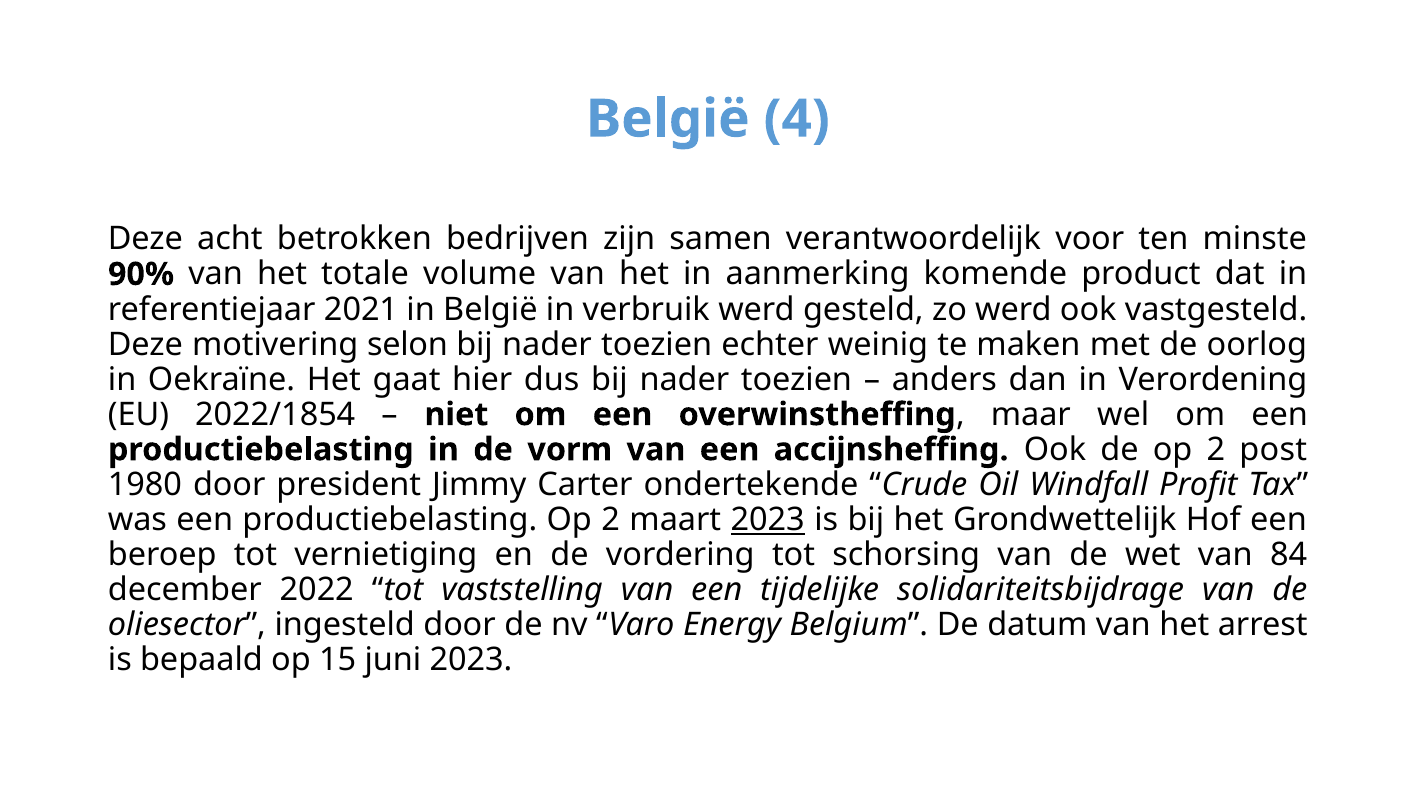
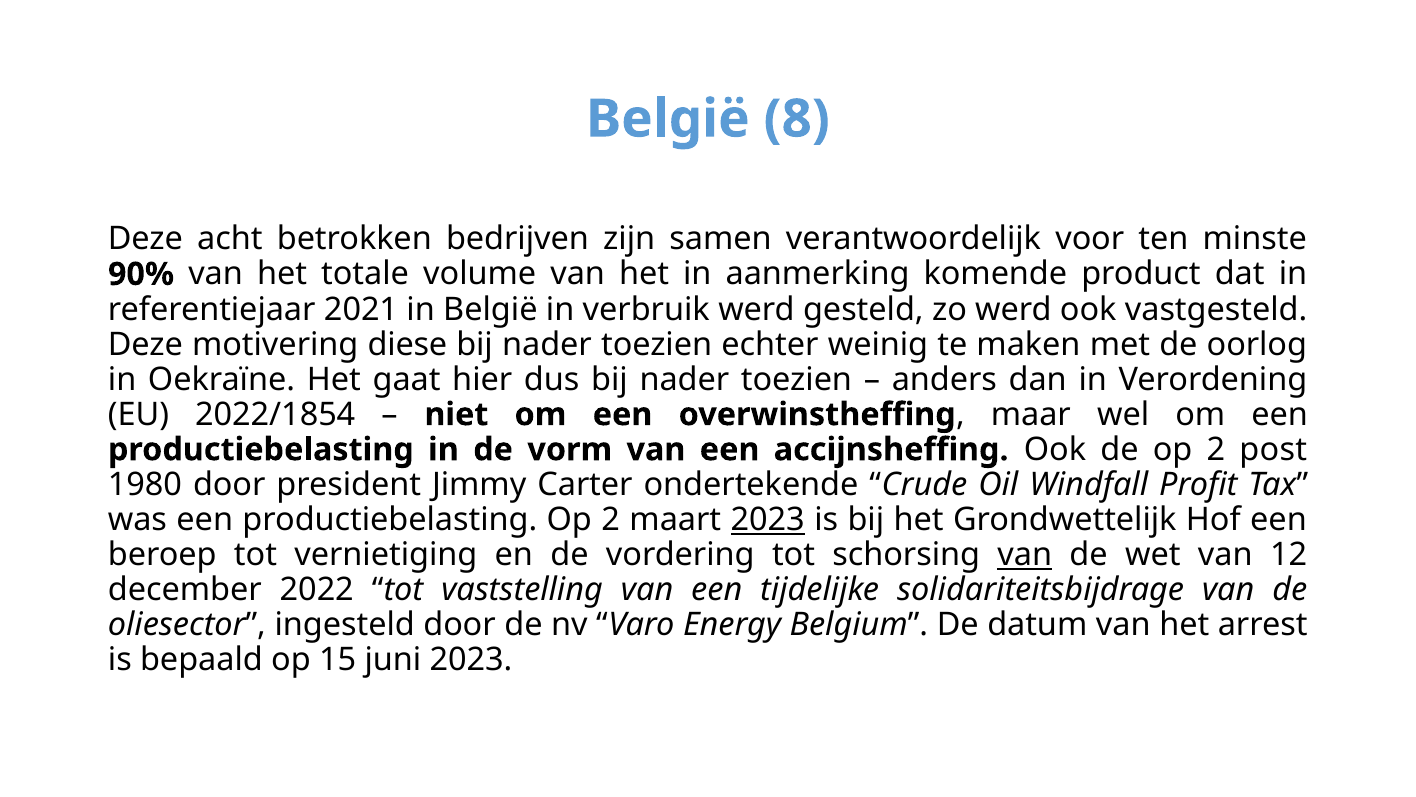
4: 4 -> 8
selon: selon -> diese
van at (1025, 554) underline: none -> present
84: 84 -> 12
